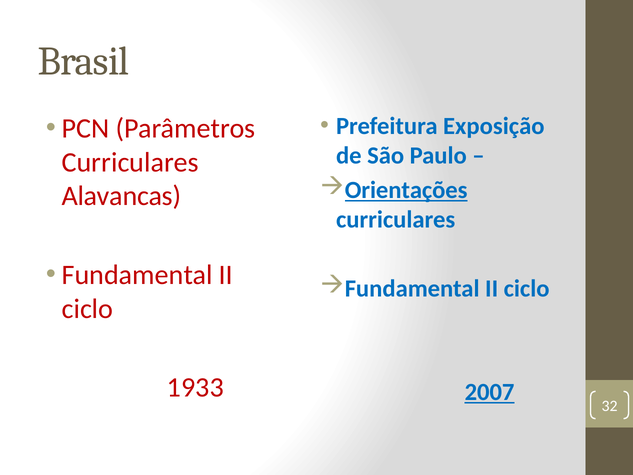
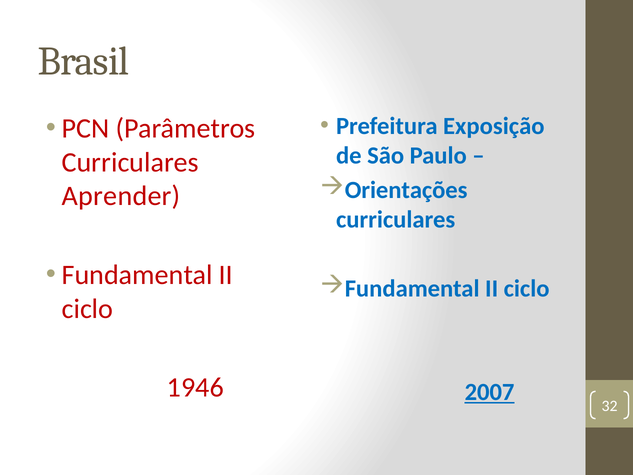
Orientações underline: present -> none
Alavancas: Alavancas -> Aprender
1933: 1933 -> 1946
